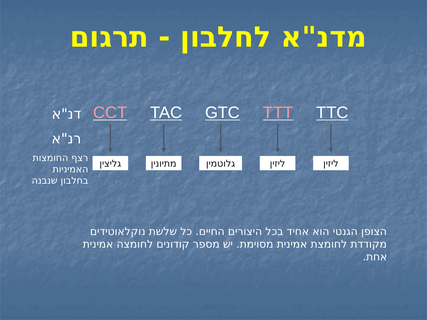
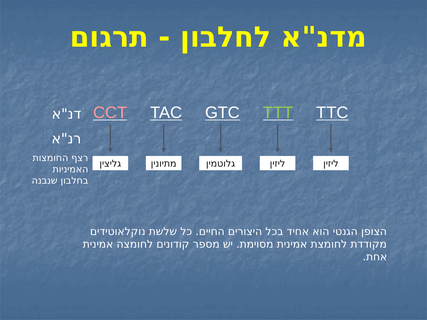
TTT colour: pink -> light green
